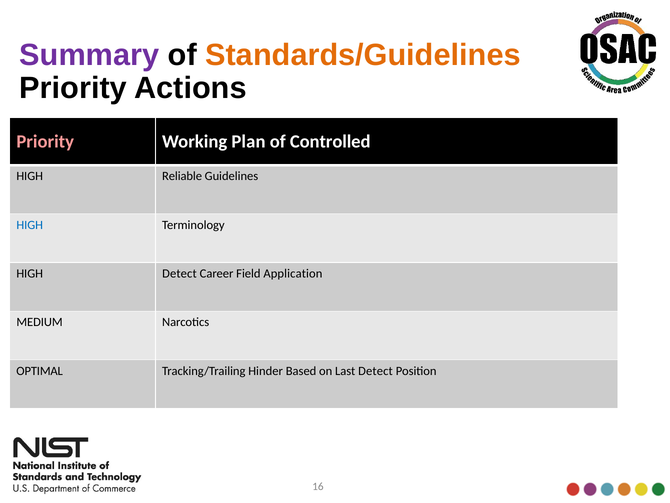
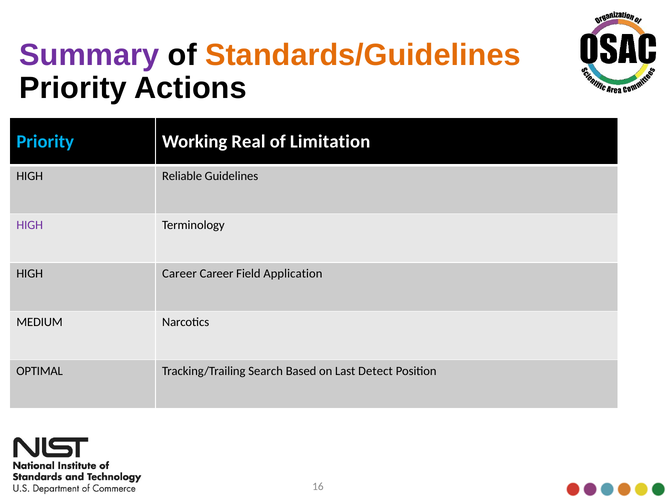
Priority at (45, 141) colour: pink -> light blue
Plan: Plan -> Real
Controlled: Controlled -> Limitation
HIGH at (30, 225) colour: blue -> purple
HIGH Detect: Detect -> Career
Hinder: Hinder -> Search
